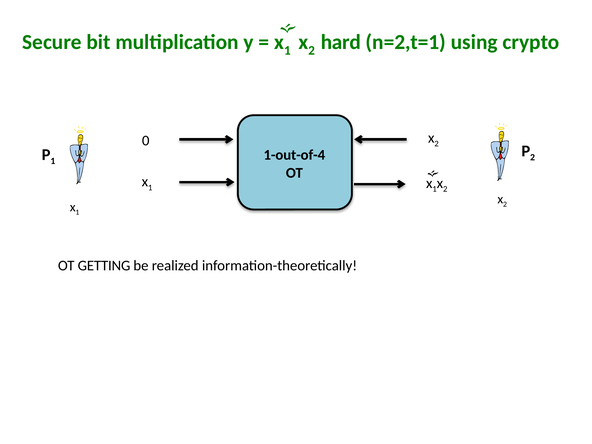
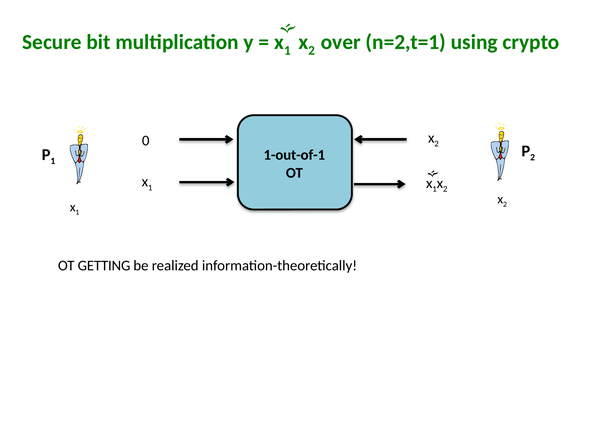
hard: hard -> over
1-out-of-4: 1-out-of-4 -> 1-out-of-1
